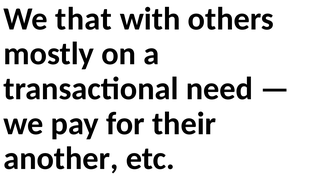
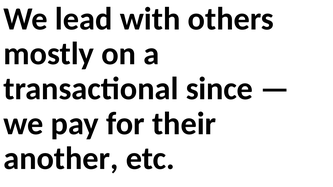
that: that -> lead
need: need -> since
